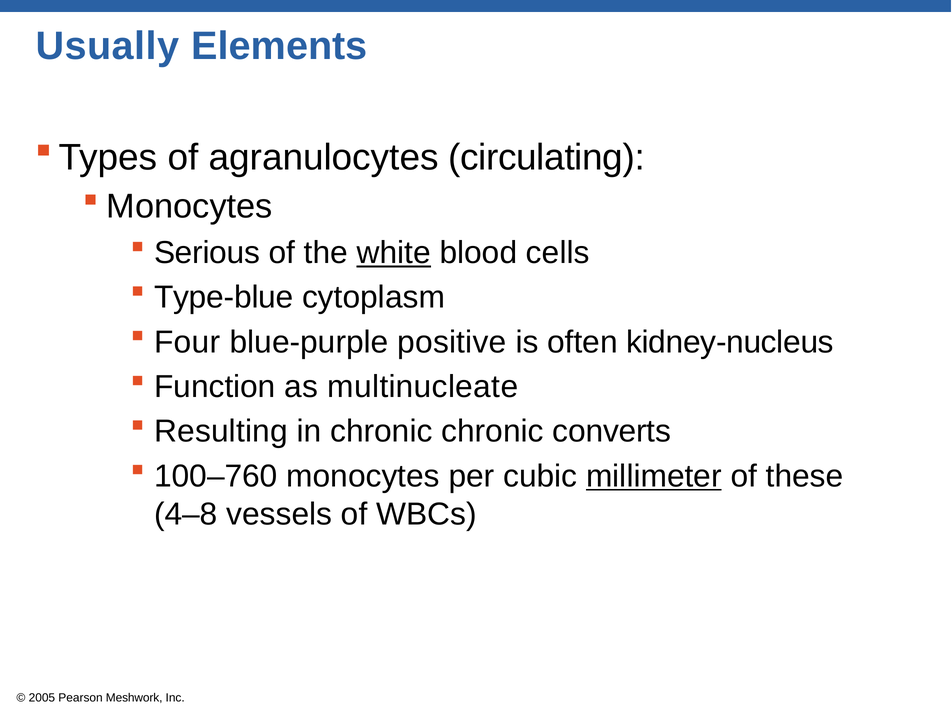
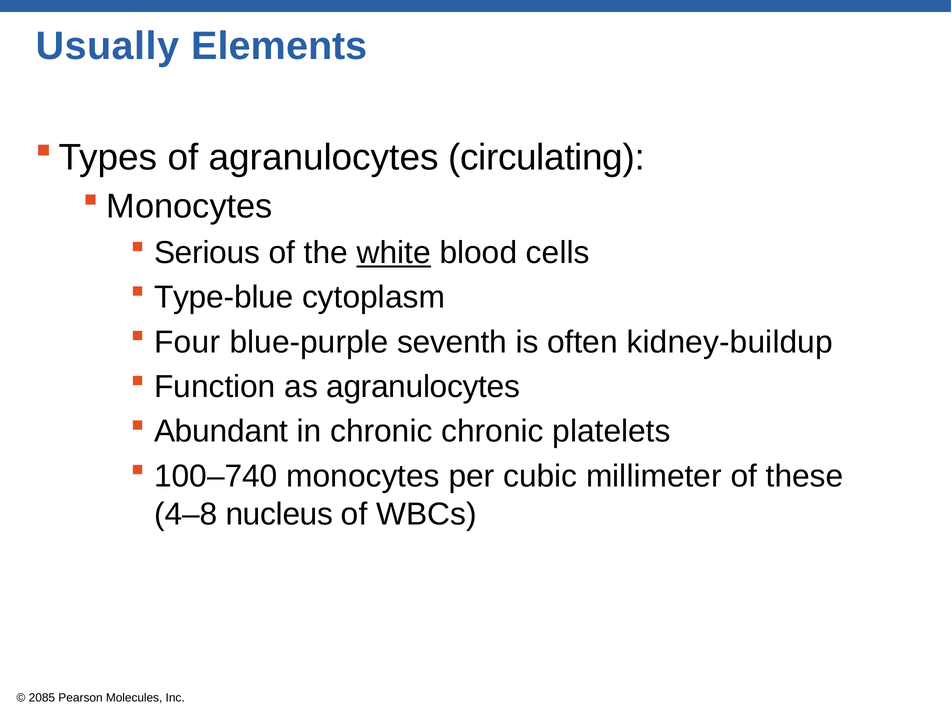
positive: positive -> seventh
kidney-nucleus: kidney-nucleus -> kidney-buildup
as multinucleate: multinucleate -> agranulocytes
Resulting: Resulting -> Abundant
converts: converts -> platelets
100–760: 100–760 -> 100–740
millimeter underline: present -> none
vessels: vessels -> nucleus
2005: 2005 -> 2085
Meshwork: Meshwork -> Molecules
